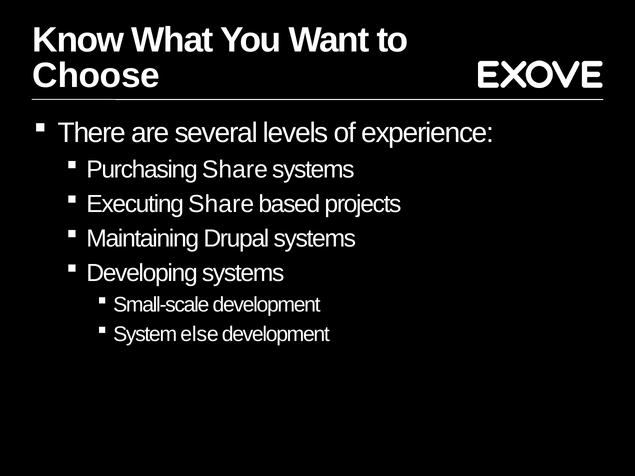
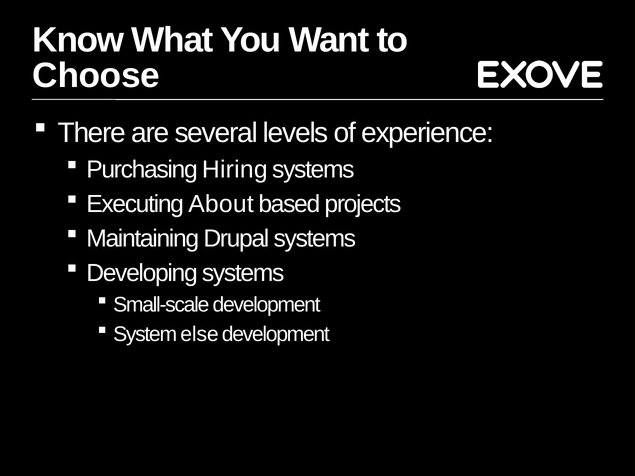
Purchasing Share: Share -> Hiring
Executing Share: Share -> About
